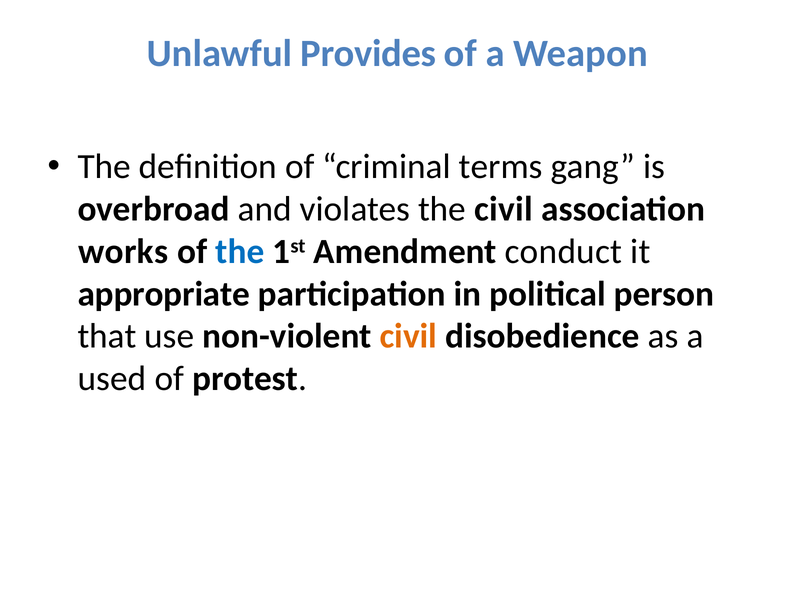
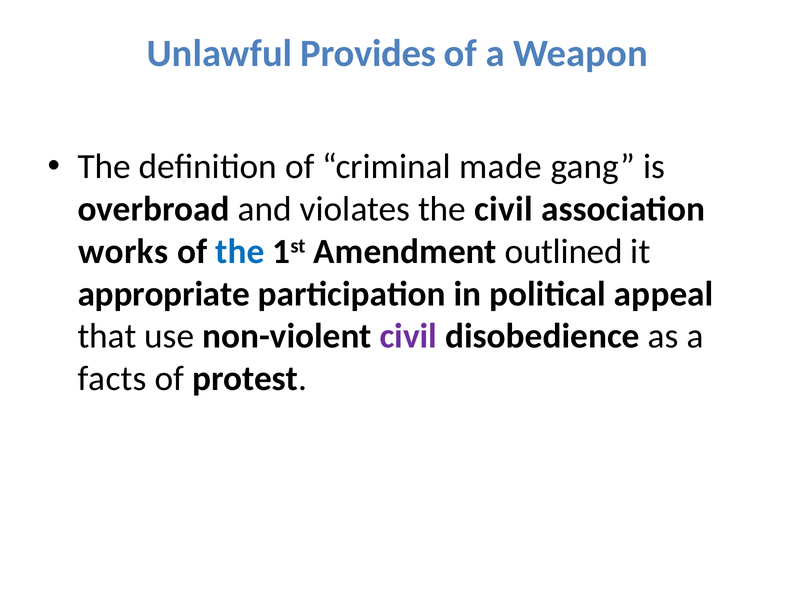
terms: terms -> made
conduct: conduct -> outlined
person: person -> appeal
civil at (408, 336) colour: orange -> purple
used: used -> facts
